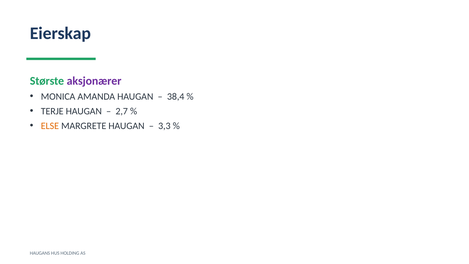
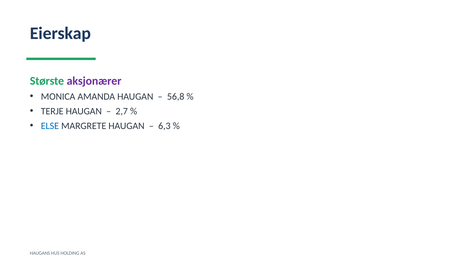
38,4: 38,4 -> 56,8
ELSE colour: orange -> blue
3,3: 3,3 -> 6,3
